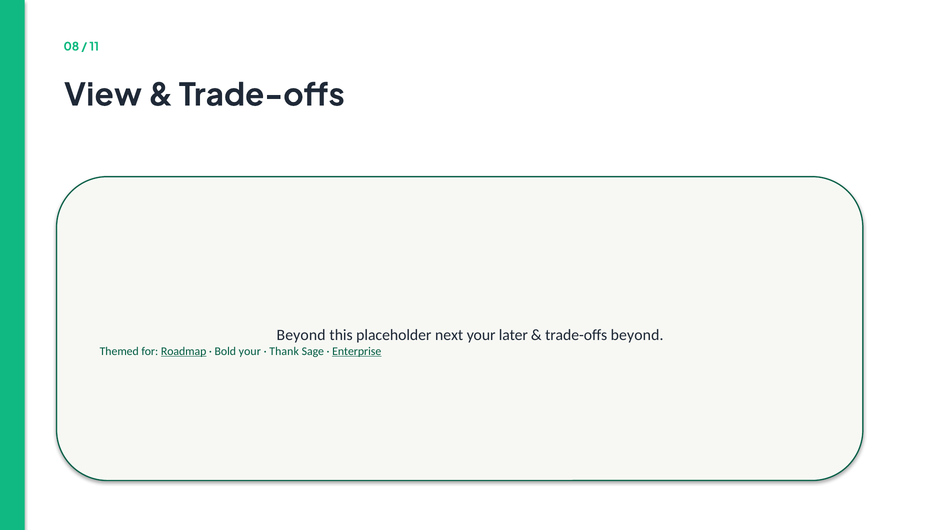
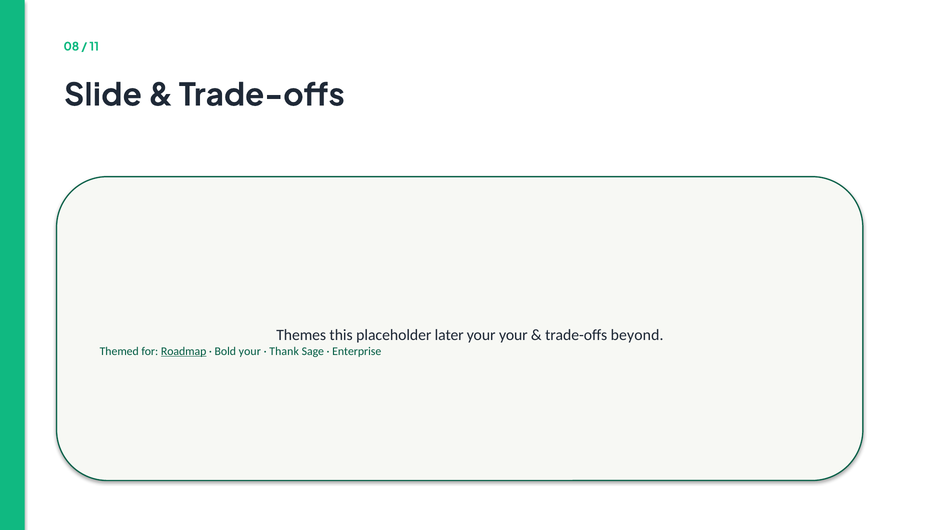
View: View -> Slide
Beyond at (301, 335): Beyond -> Themes
next: next -> later
your later: later -> your
Enterprise underline: present -> none
